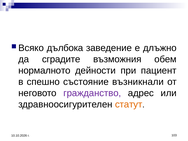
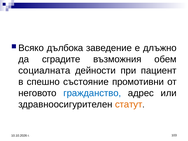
нормалното: нормалното -> социалната
възникнали: възникнали -> промотивни
гражданство colour: purple -> blue
